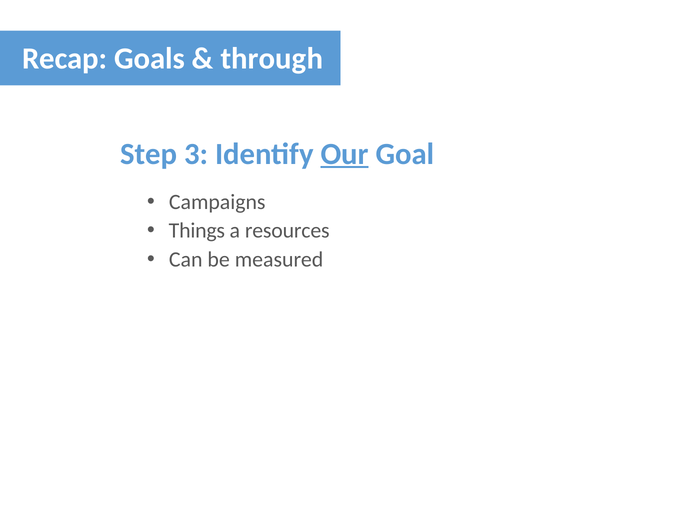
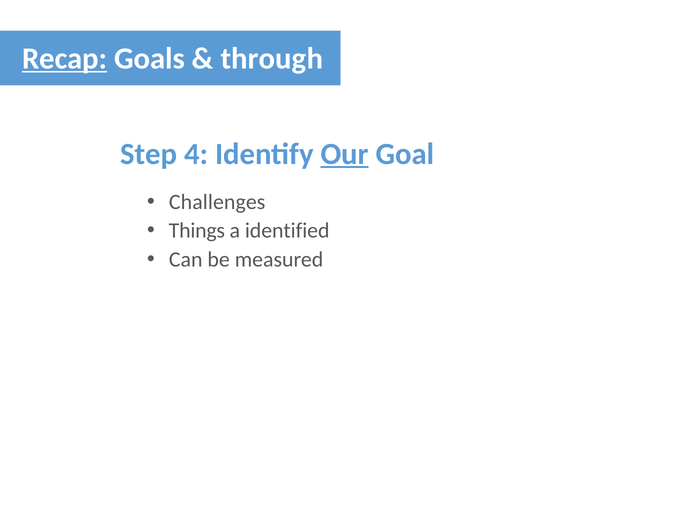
Recap underline: none -> present
3: 3 -> 4
Campaigns: Campaigns -> Challenges
resources: resources -> identified
